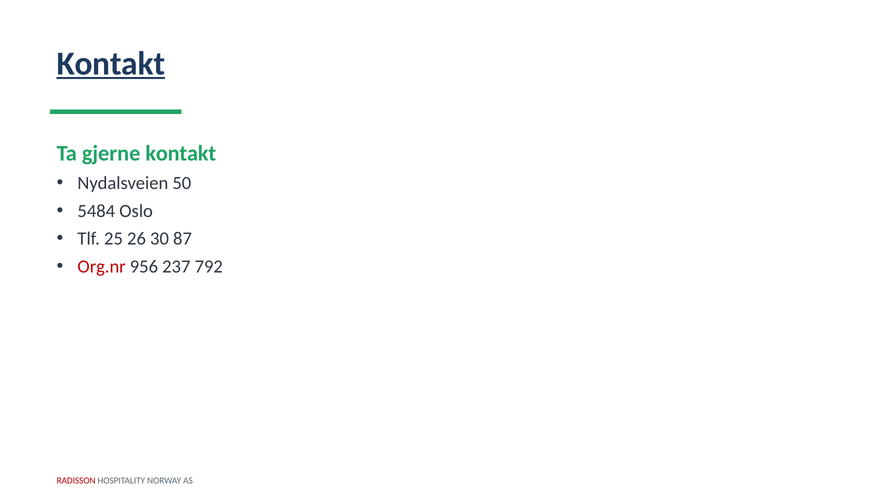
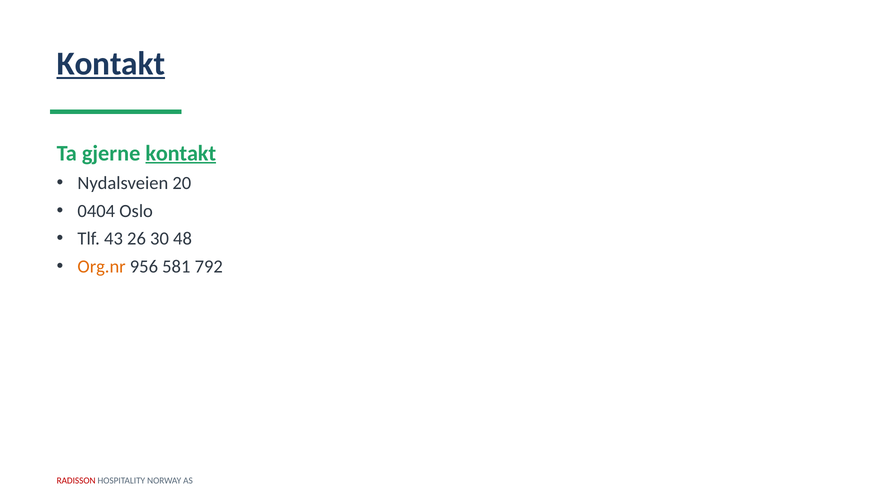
kontakt at (181, 153) underline: none -> present
50: 50 -> 20
5484: 5484 -> 0404
25: 25 -> 43
87: 87 -> 48
Org.nr colour: red -> orange
237: 237 -> 581
